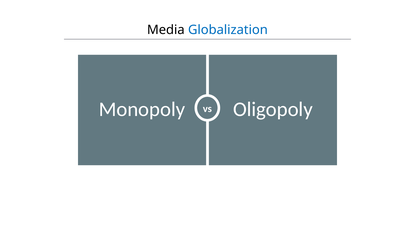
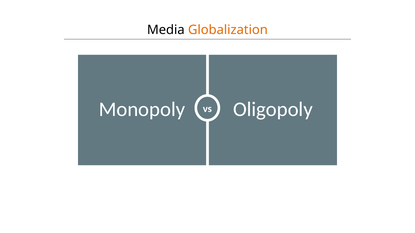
Globalization colour: blue -> orange
